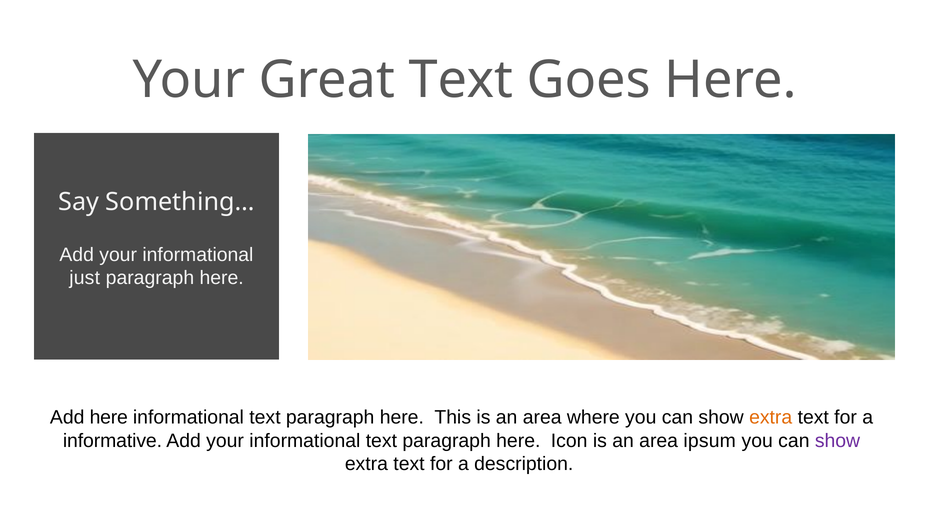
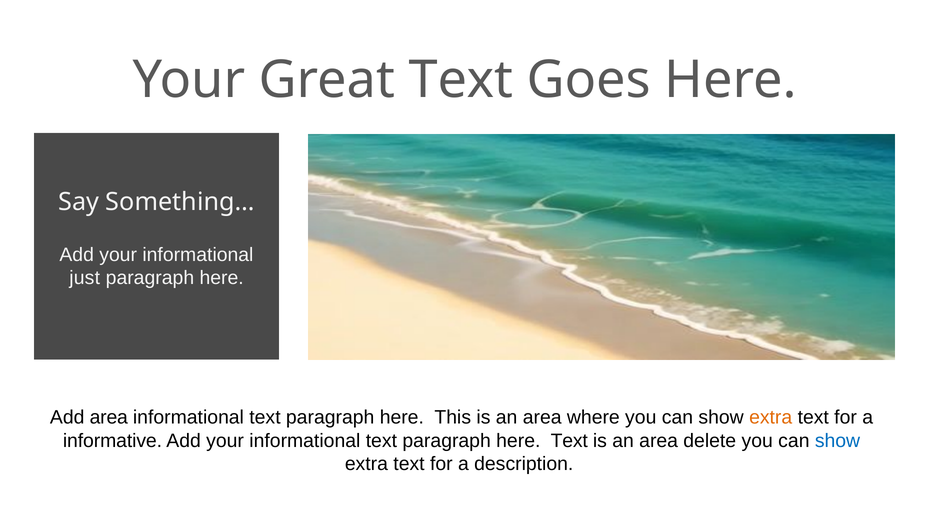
Add here: here -> area
here Icon: Icon -> Text
ipsum: ipsum -> delete
show at (838, 441) colour: purple -> blue
